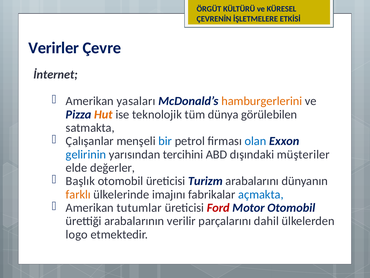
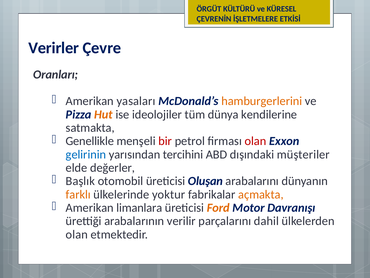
İnternet: İnternet -> Oranları
teknolojik: teknolojik -> ideolojiler
görülebilen: görülebilen -> kendilerine
Çalışanlar: Çalışanlar -> Genellikle
bir colour: blue -> red
olan at (255, 141) colour: blue -> red
Turizm: Turizm -> Oluşan
imajını: imajını -> yoktur
açmakta colour: blue -> orange
tutumlar: tutumlar -> limanlara
Ford colour: red -> orange
Motor Otomobil: Otomobil -> Davranışı
logo at (77, 234): logo -> olan
